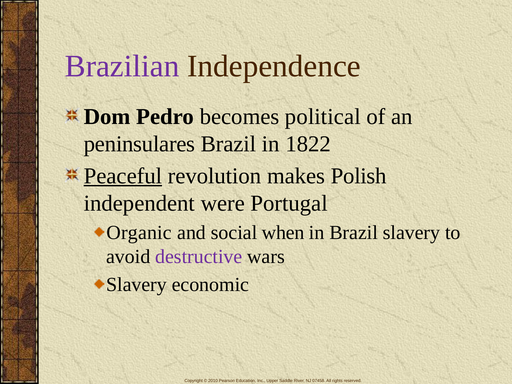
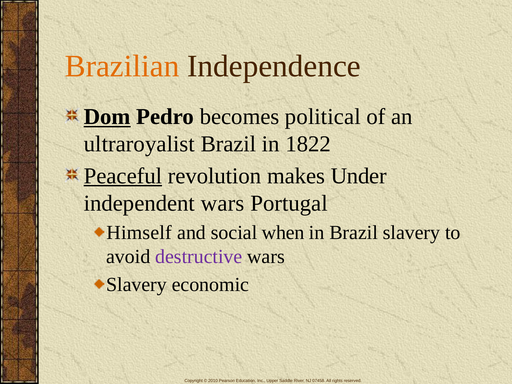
Brazilian colour: purple -> orange
Dom underline: none -> present
peninsulares: peninsulares -> ultraroyalist
Polish: Polish -> Under
independent were: were -> wars
Organic: Organic -> Himself
